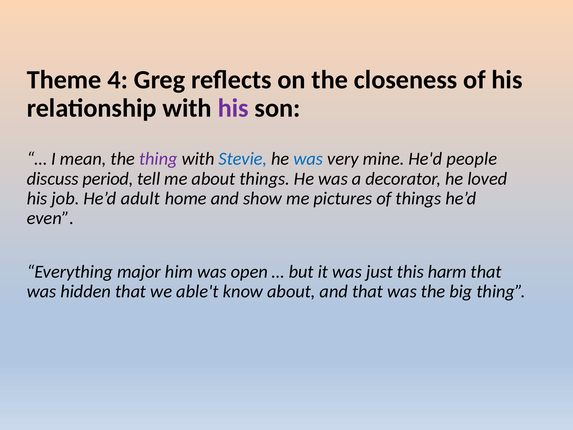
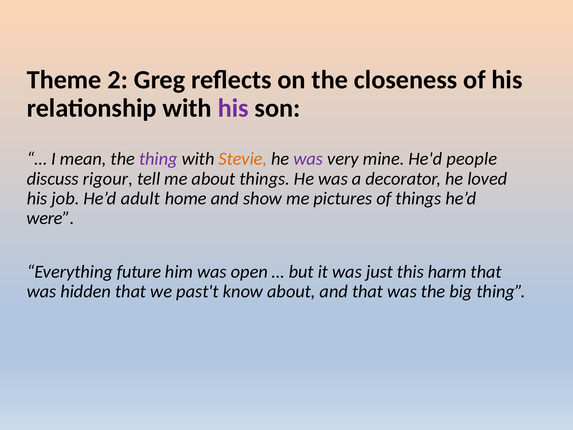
4: 4 -> 2
Stevie colour: blue -> orange
was at (308, 159) colour: blue -> purple
period: period -> rigour
even: even -> were
major: major -> future
able't: able't -> past't
